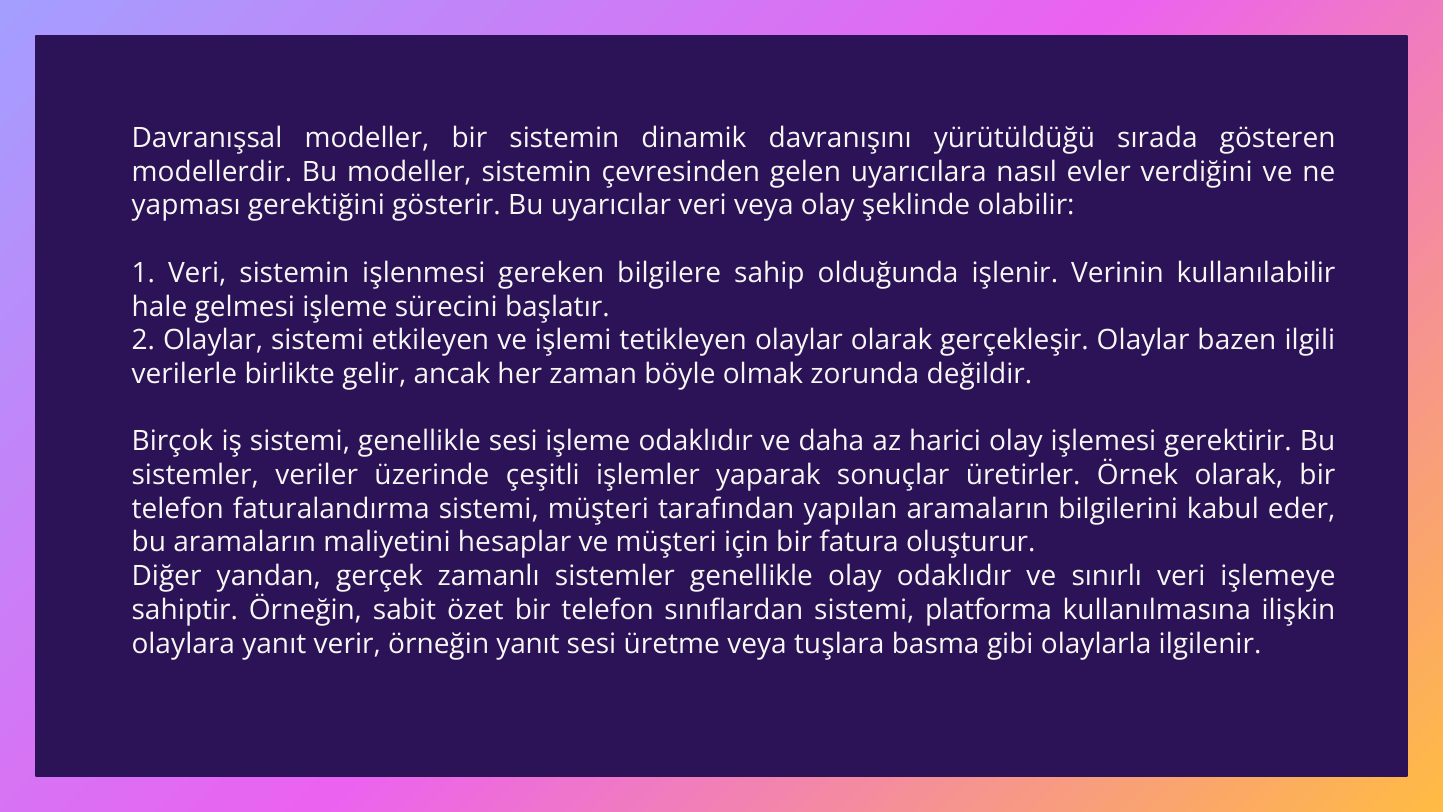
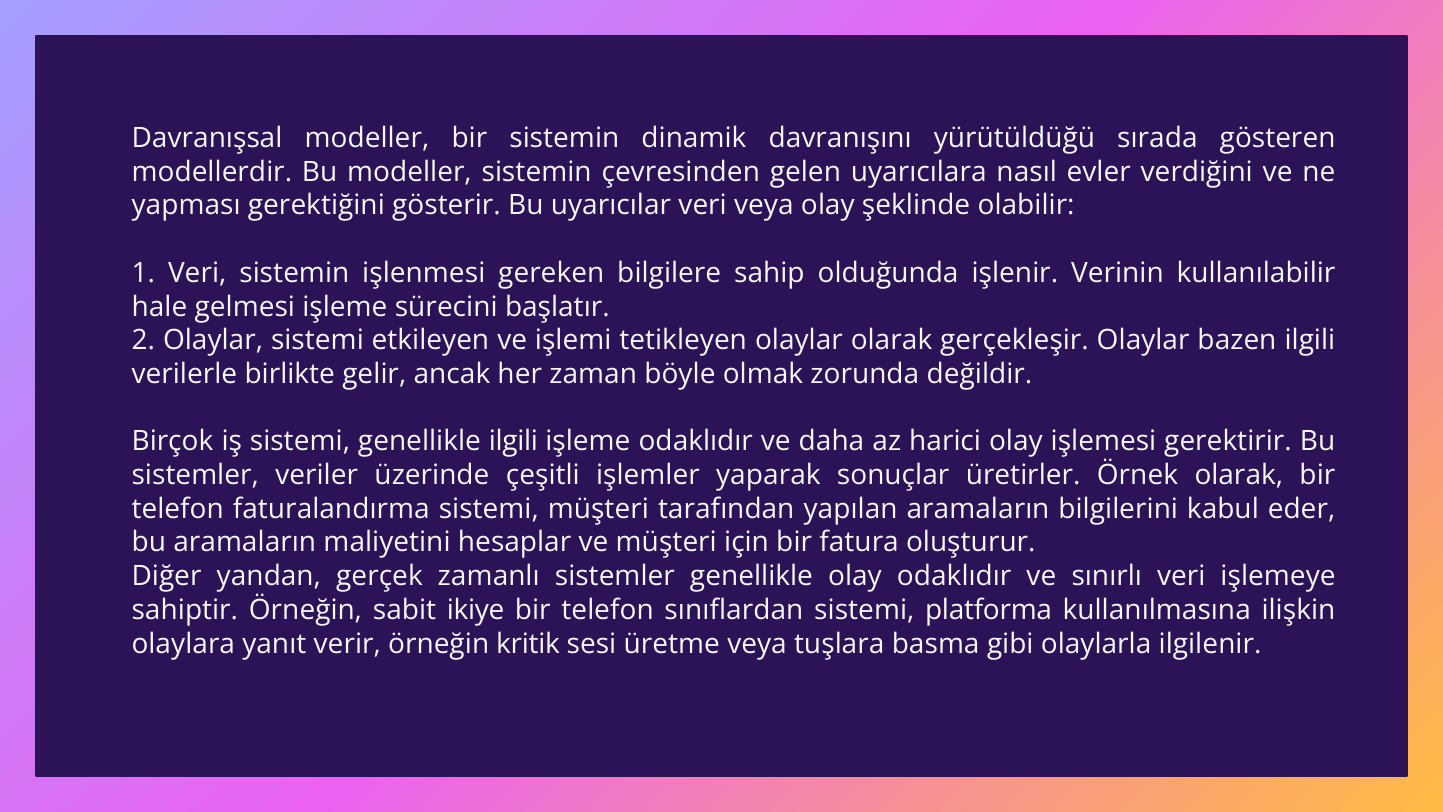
genellikle sesi: sesi -> ilgili
özet: özet -> ikiye
örneğin yanıt: yanıt -> kritik
